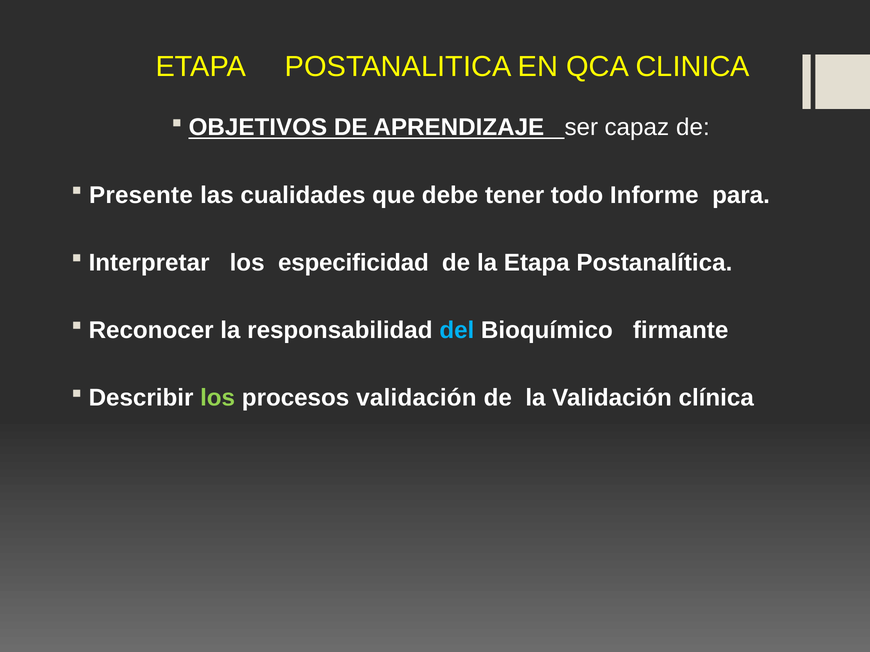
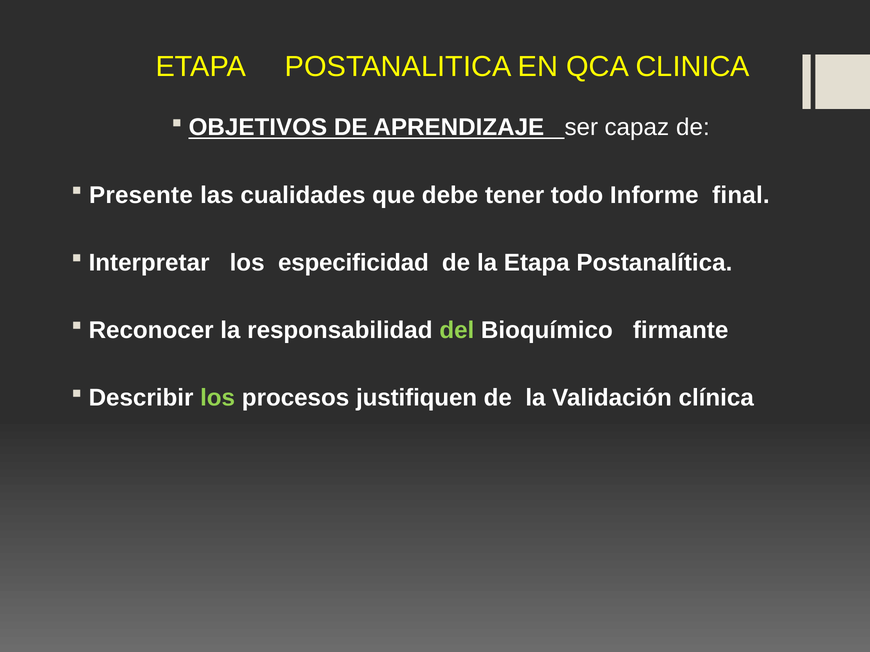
para: para -> final
del colour: light blue -> light green
procesos validación: validación -> justifiquen
